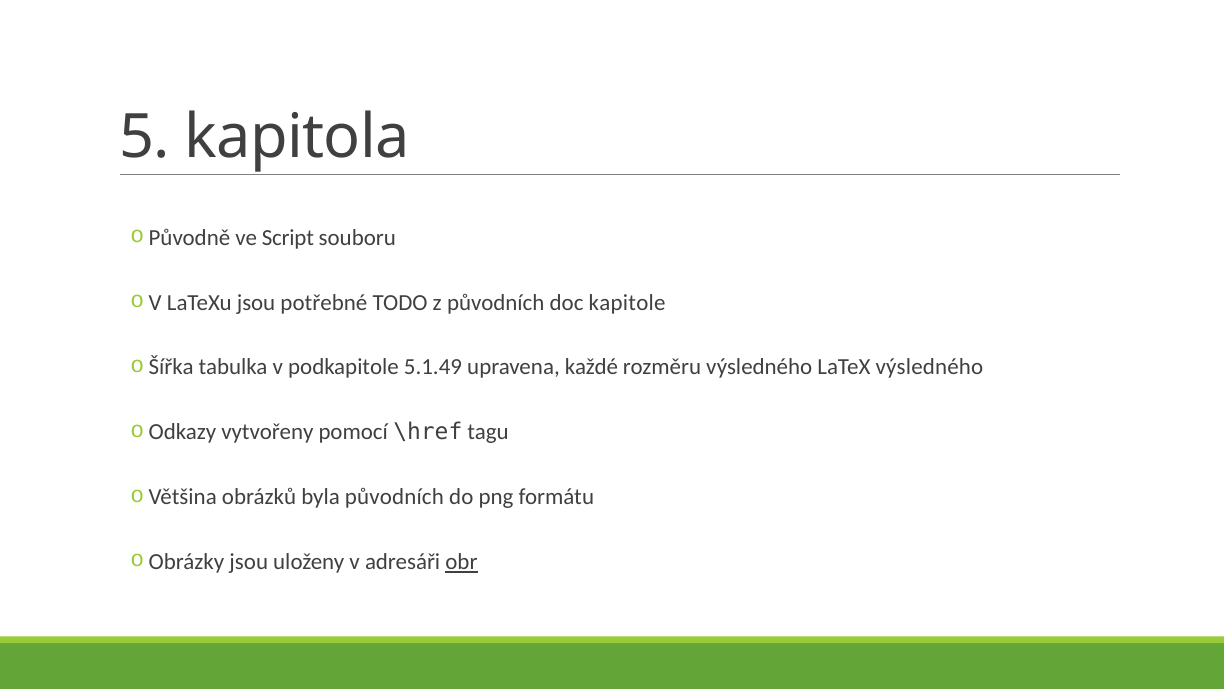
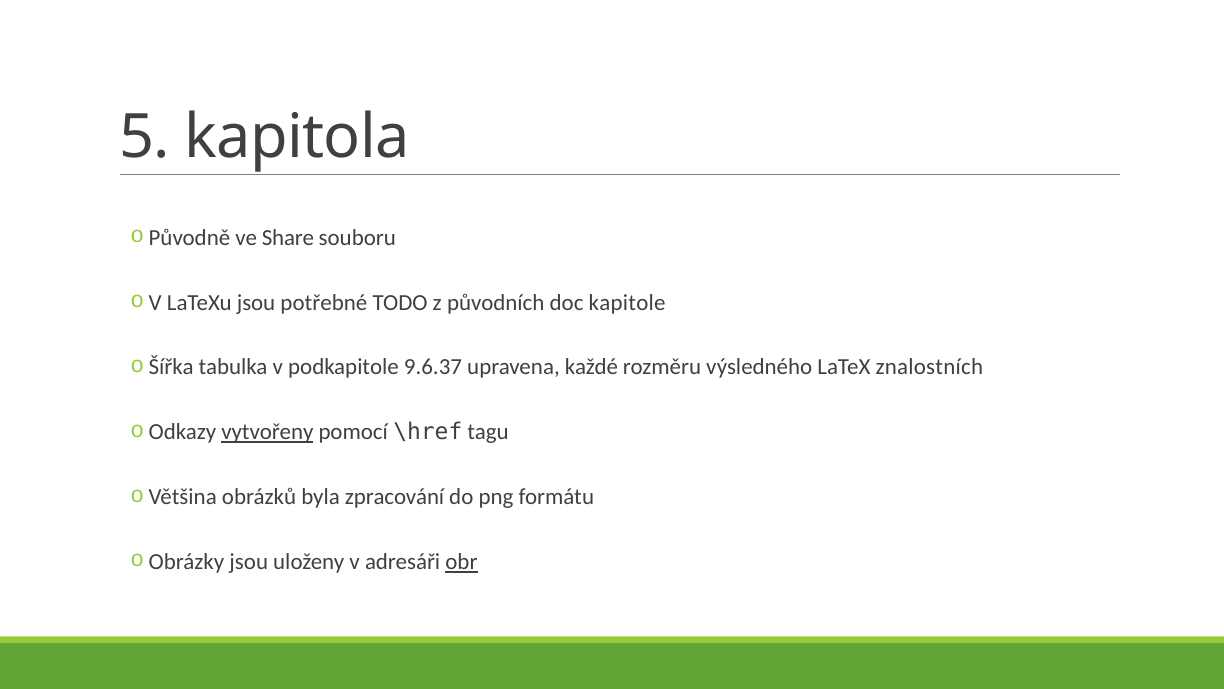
Script: Script -> Share
5.1.49: 5.1.49 -> 9.6.37
LaTeX výsledného: výsledného -> znalostních
vytvořeny underline: none -> present
byla původních: původních -> zpracování
